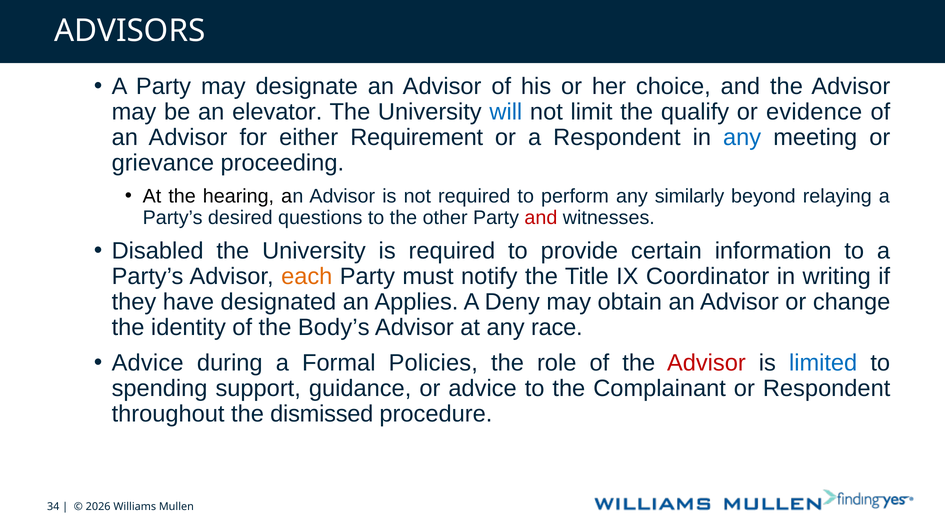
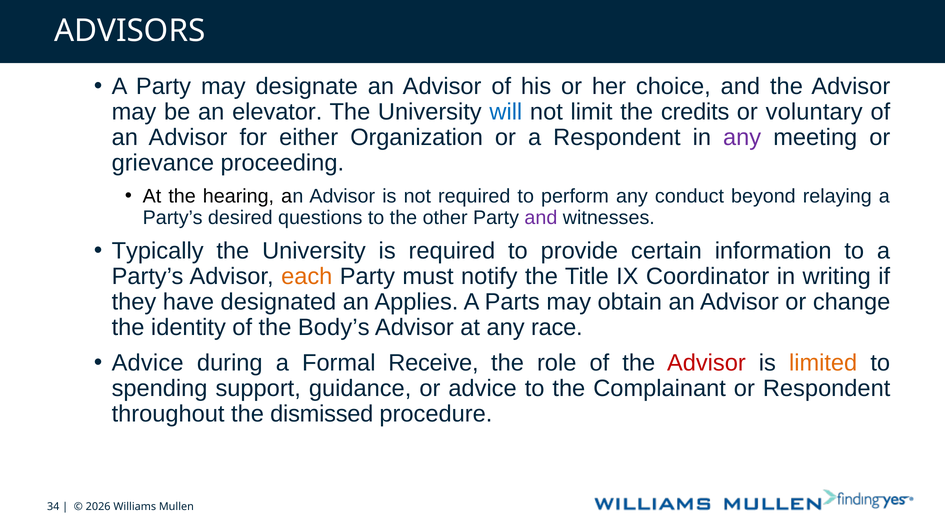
qualify: qualify -> credits
evidence: evidence -> voluntary
Requirement: Requirement -> Organization
any at (742, 137) colour: blue -> purple
similarly: similarly -> conduct
and at (541, 217) colour: red -> purple
Disabled: Disabled -> Typically
Deny: Deny -> Parts
Policies: Policies -> Receive
limited colour: blue -> orange
